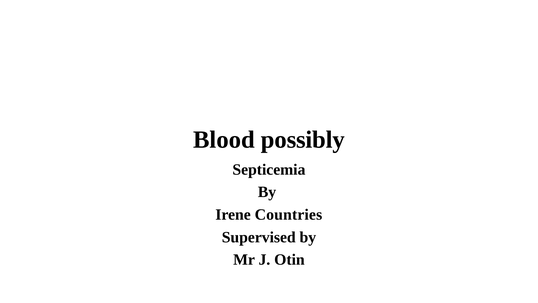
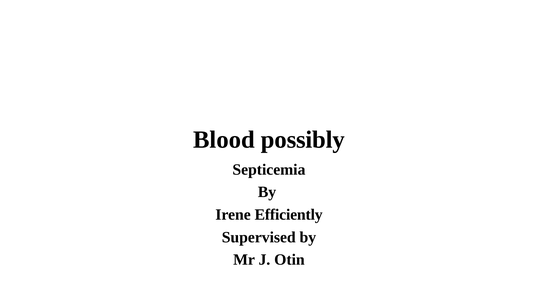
Countries: Countries -> Efficiently
